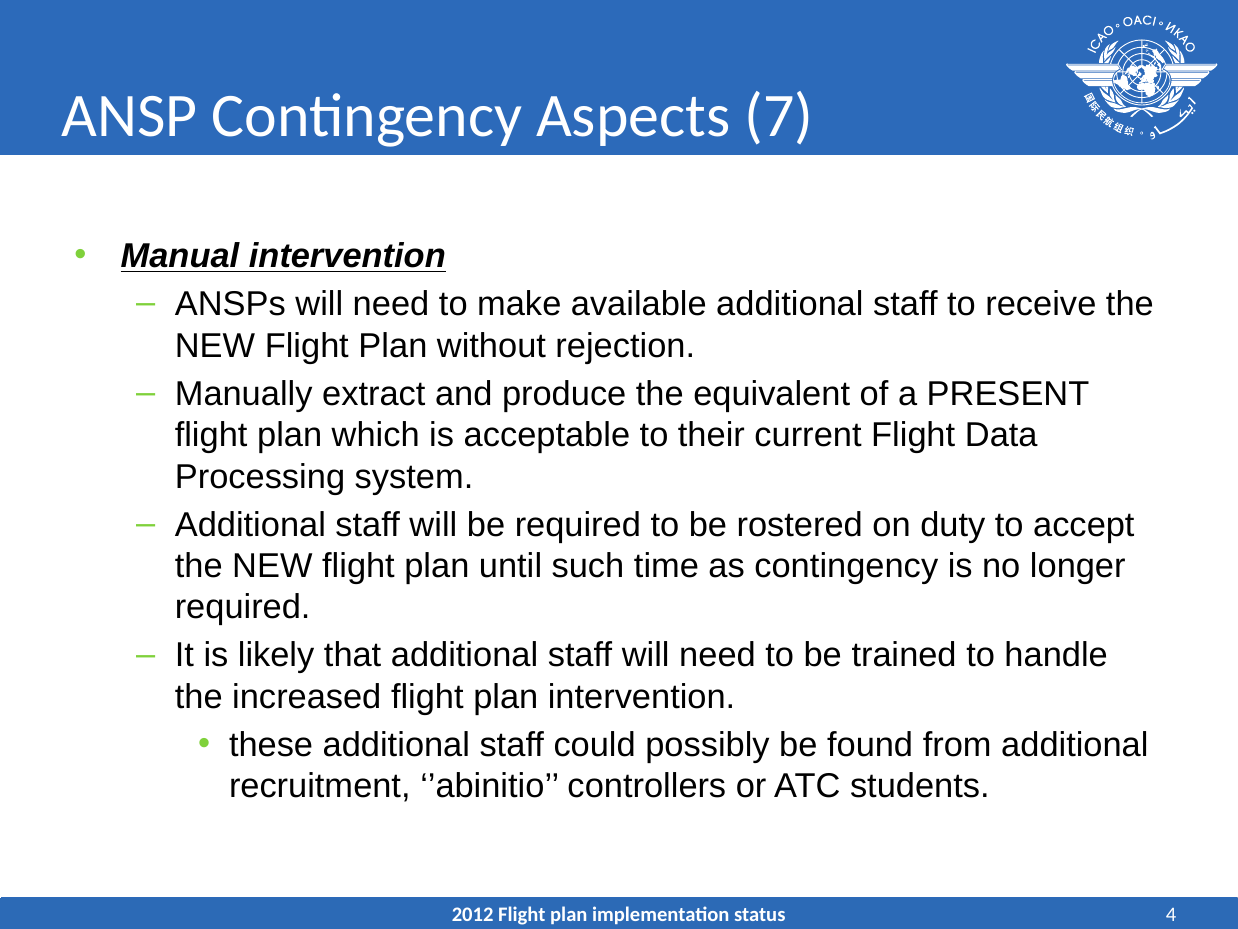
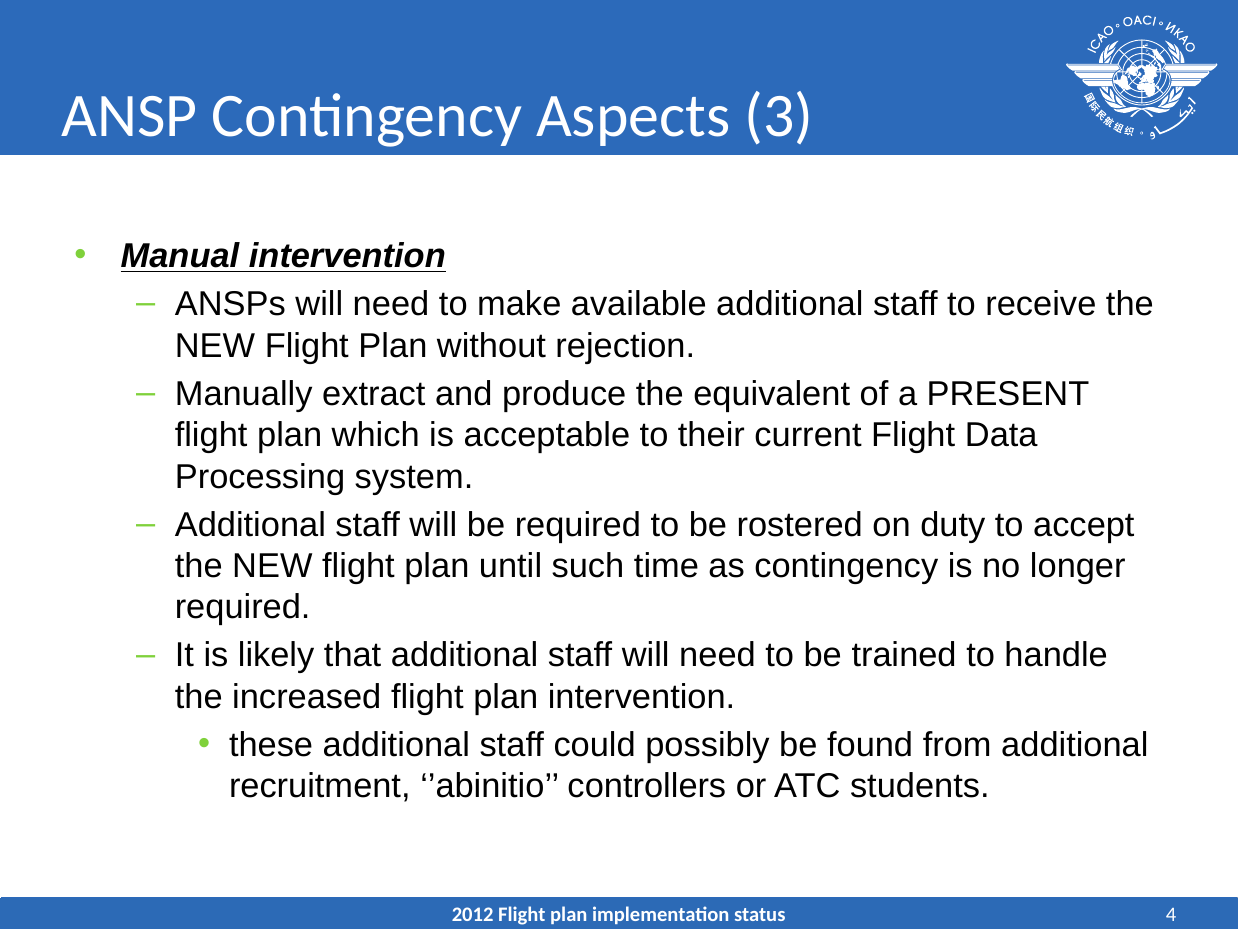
7: 7 -> 3
